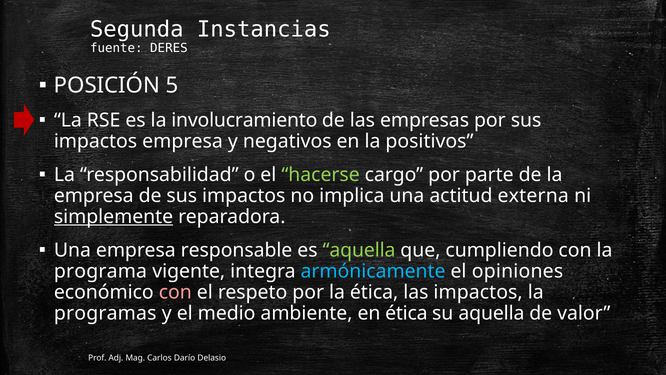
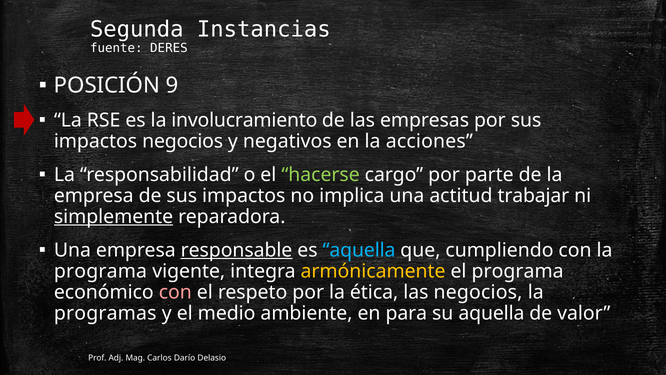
5: 5 -> 9
impactos empresa: empresa -> negocios
positivos: positivos -> acciones
externa: externa -> trabajar
responsable underline: none -> present
aquella at (359, 250) colour: light green -> light blue
armónicamente colour: light blue -> yellow
el opiniones: opiniones -> programa
las impactos: impactos -> negocios
en ética: ética -> para
